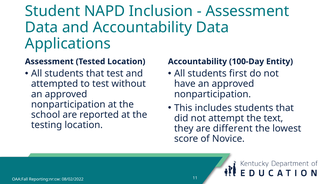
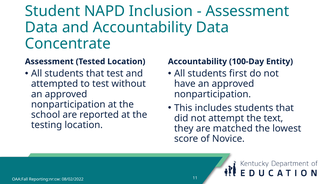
Applications: Applications -> Concentrate
different: different -> matched
